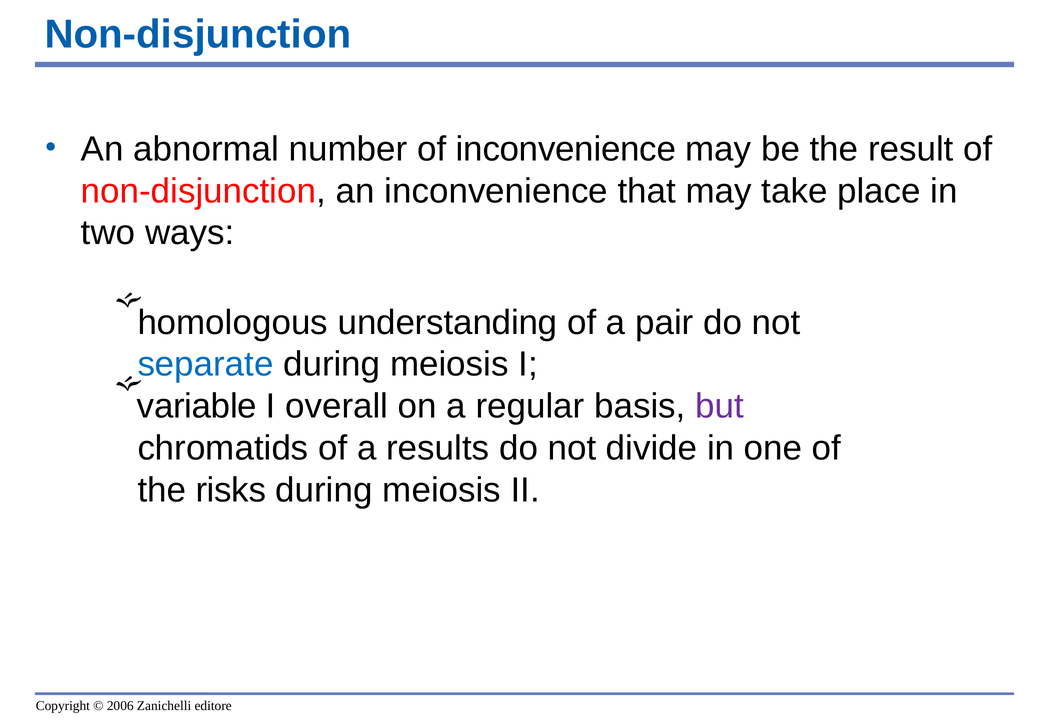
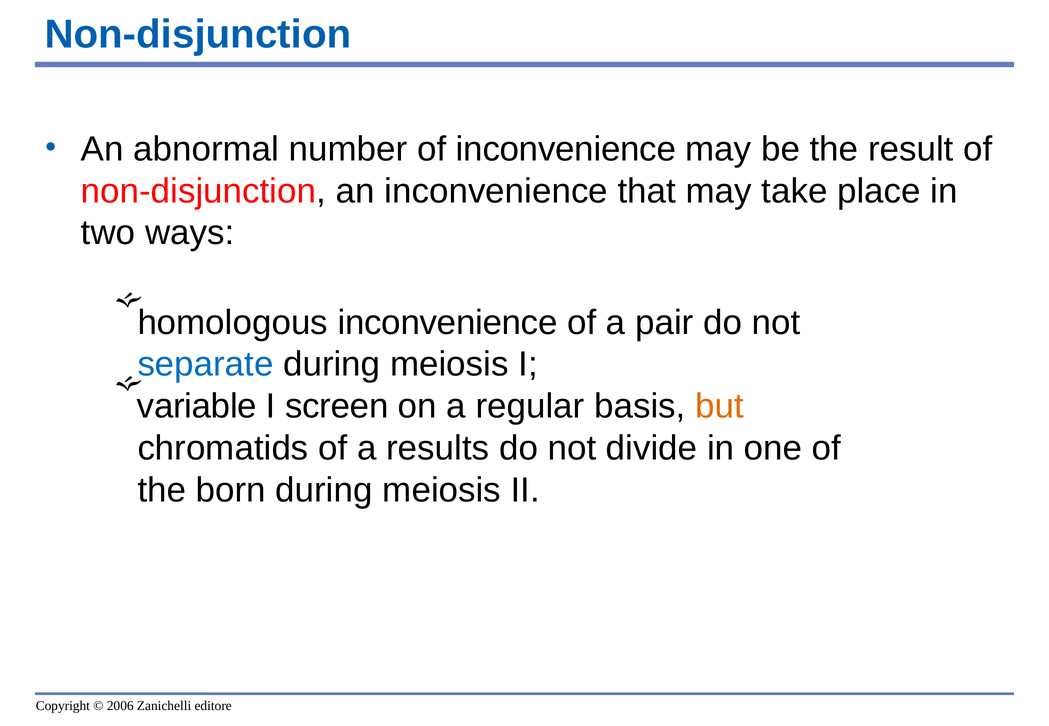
understanding at (448, 323): understanding -> inconvenience
overall: overall -> screen
but colour: purple -> orange
risks: risks -> born
